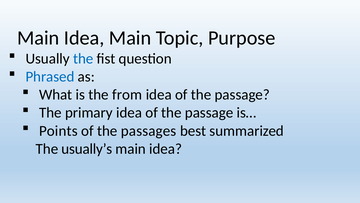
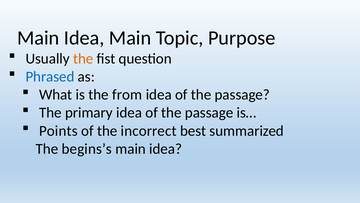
the at (83, 59) colour: blue -> orange
passages: passages -> incorrect
usually’s: usually’s -> begins’s
